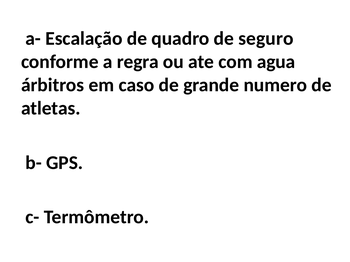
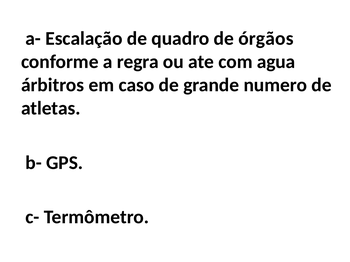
seguro: seguro -> órgãos
